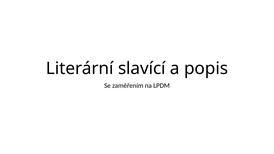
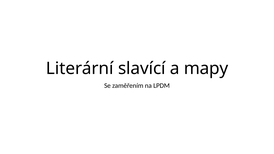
popis: popis -> mapy
